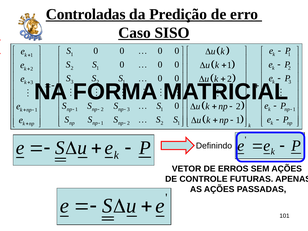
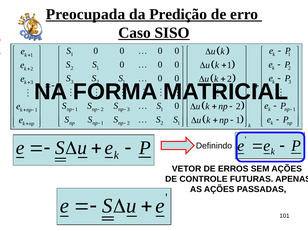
Controladas: Controladas -> Preocupada
